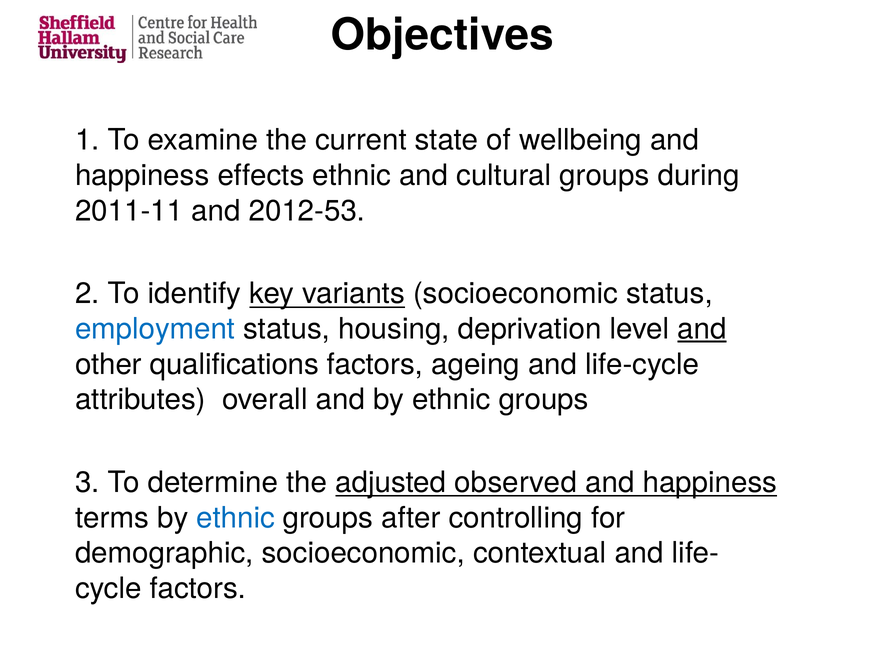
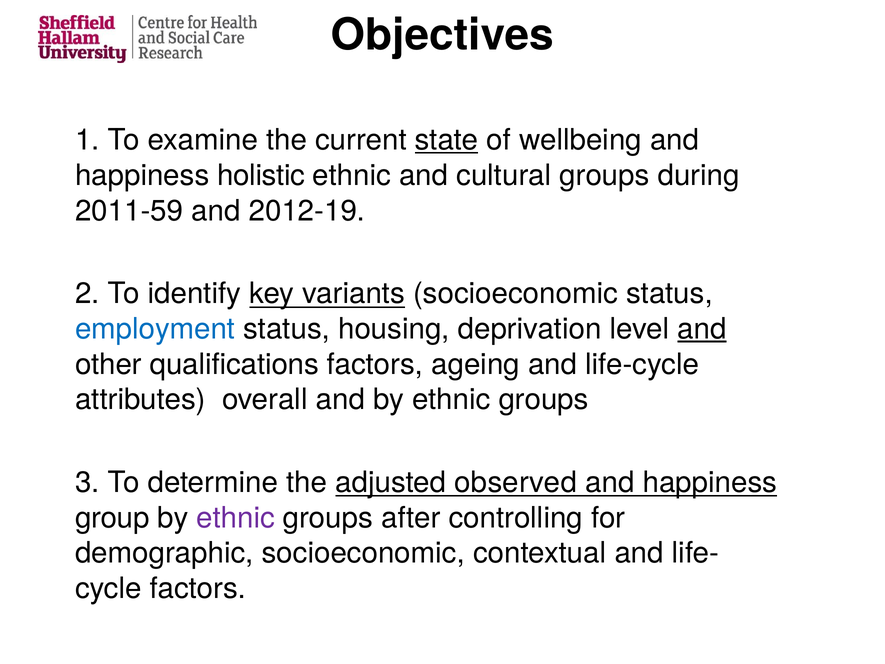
state underline: none -> present
effects: effects -> holistic
2011-11: 2011-11 -> 2011-59
2012-53: 2012-53 -> 2012-19
terms: terms -> group
ethnic at (236, 518) colour: blue -> purple
